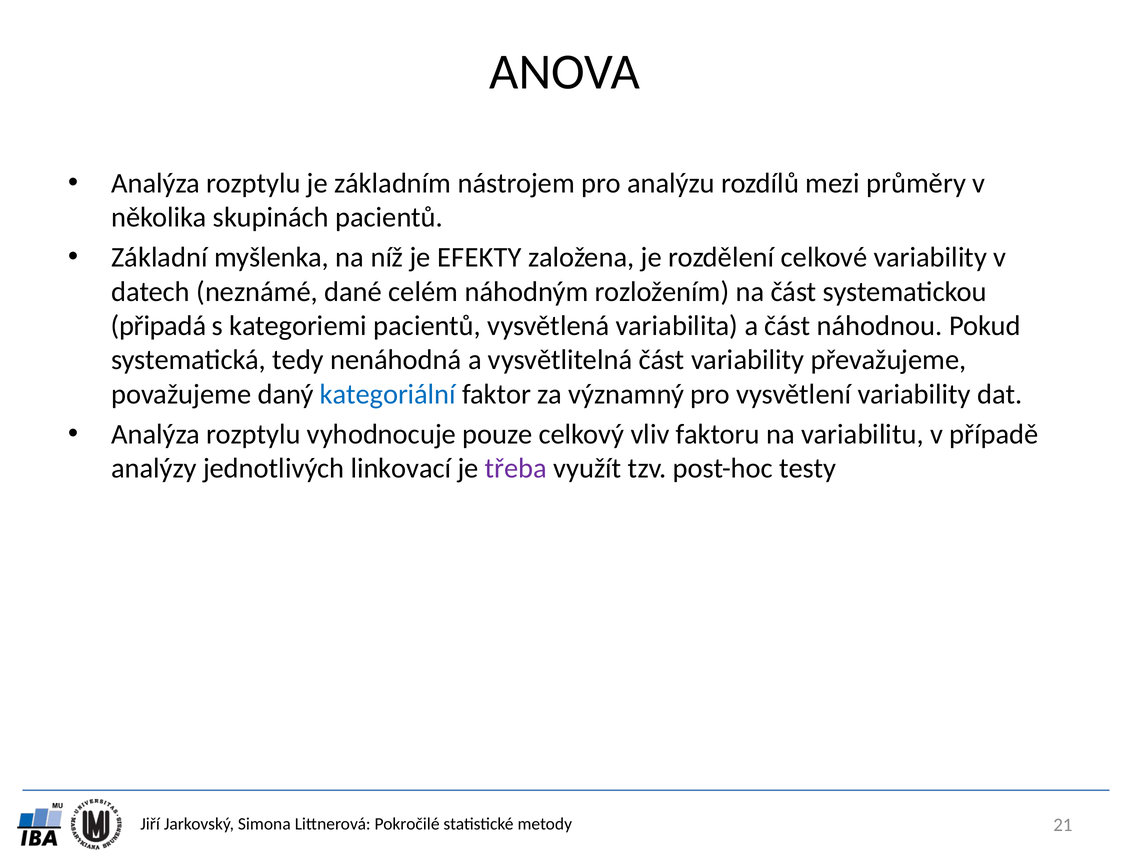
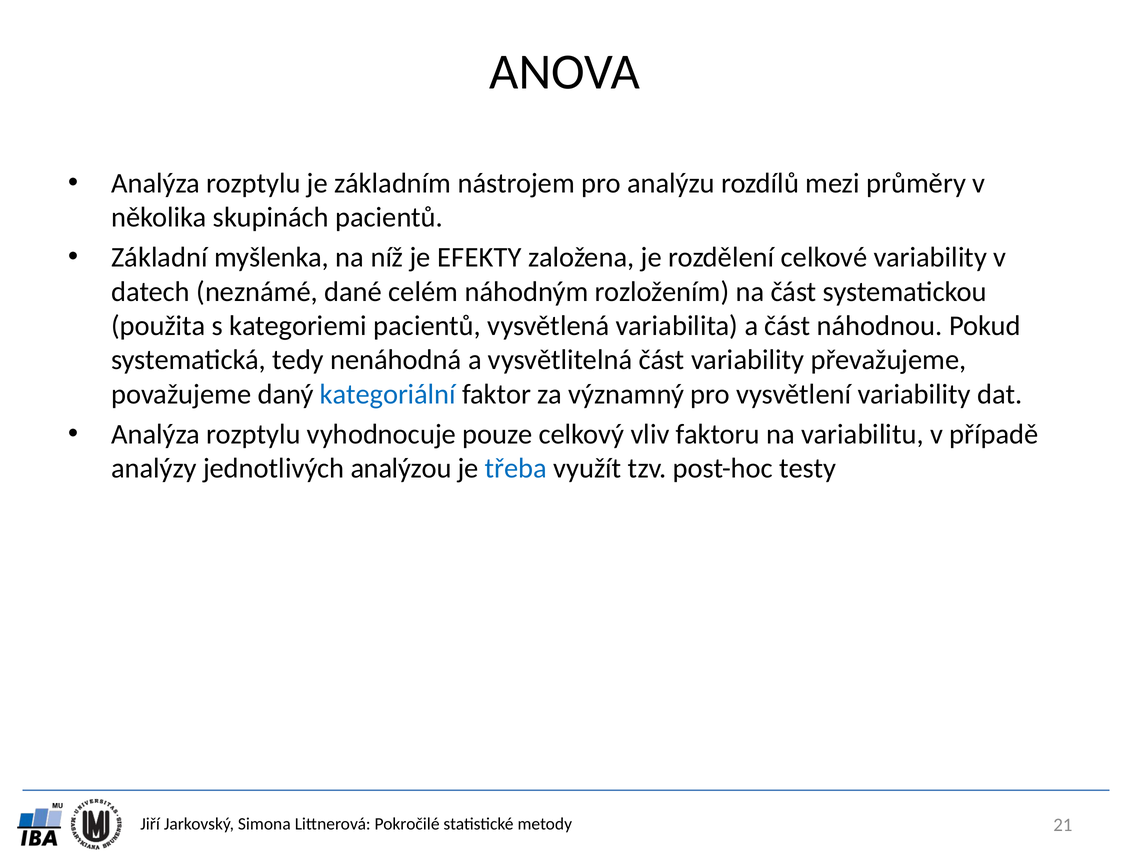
připadá: připadá -> použita
linkovací: linkovací -> analýzou
třeba colour: purple -> blue
